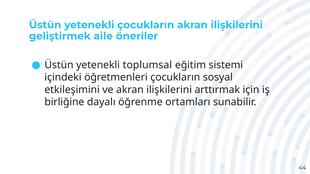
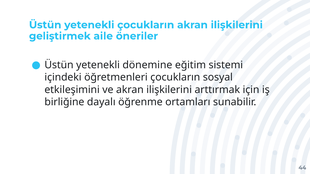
toplumsal: toplumsal -> dönemine
